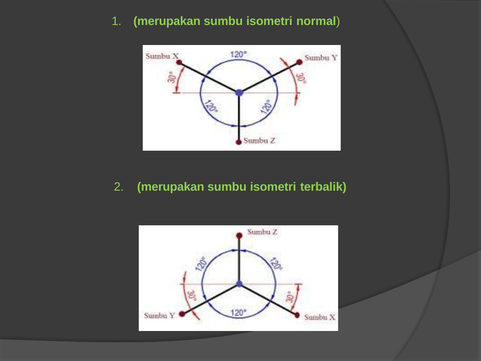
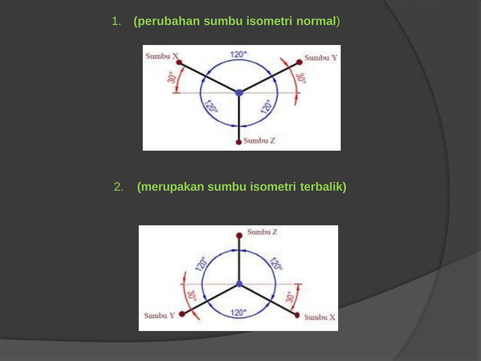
1 merupakan: merupakan -> perubahan
